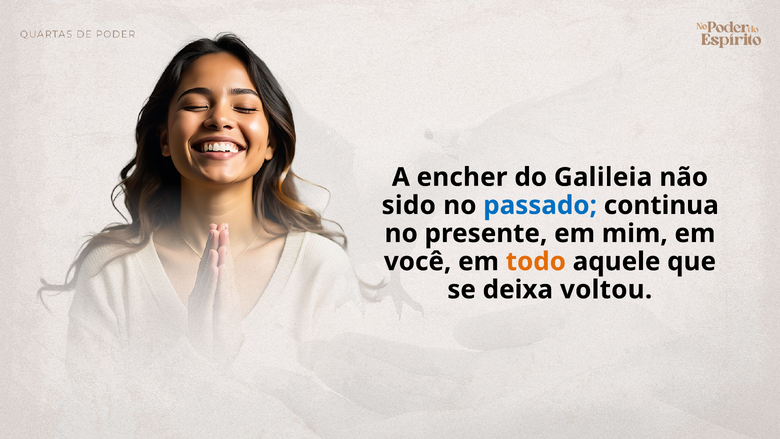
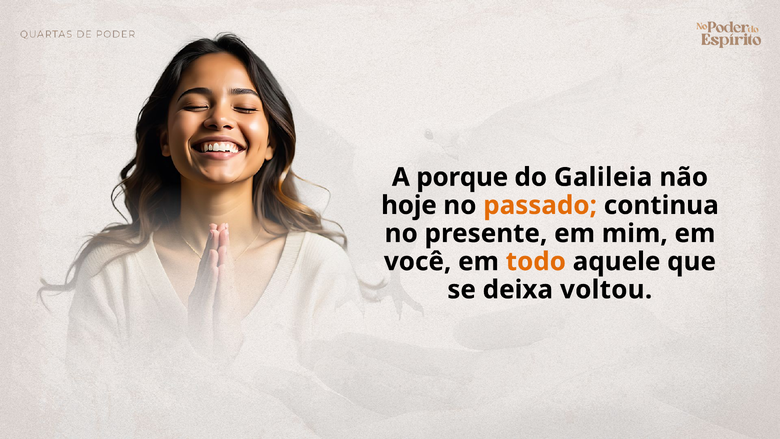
encher: encher -> porque
sido: sido -> hoje
passado colour: blue -> orange
